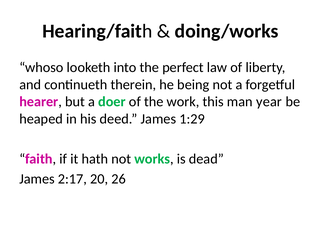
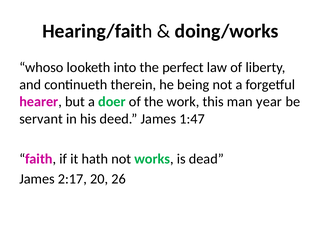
heaped: heaped -> servant
1:29: 1:29 -> 1:47
